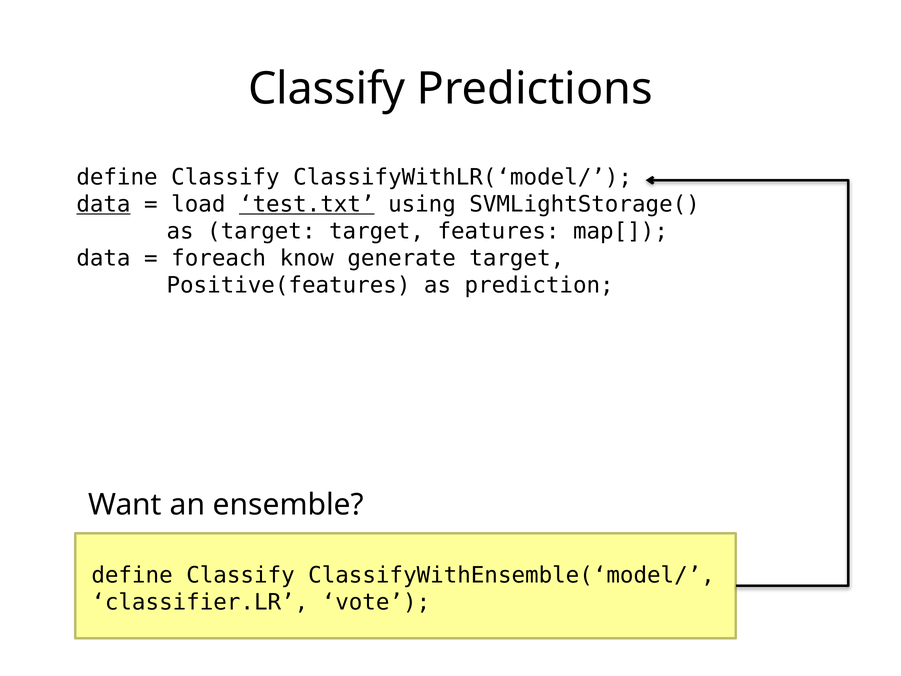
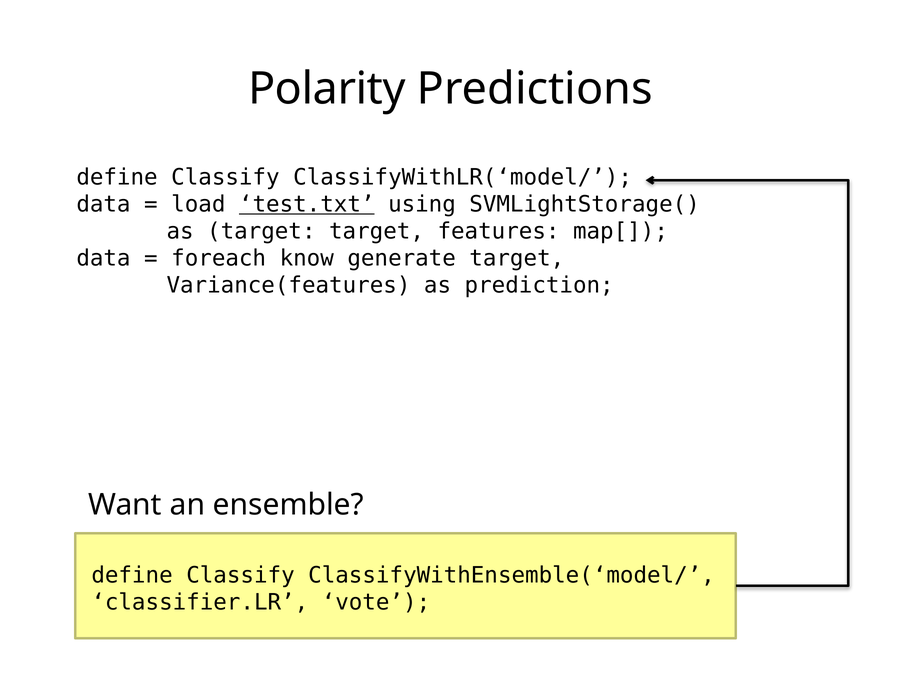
Classify at (327, 89): Classify -> Polarity
data at (103, 204) underline: present -> none
Positive(features: Positive(features -> Variance(features
